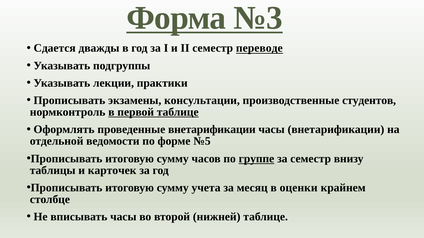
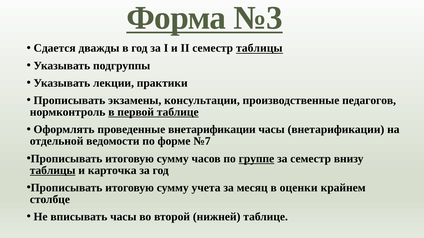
семестр переводе: переводе -> таблицы
студентов: студентов -> педагогов
№5: №5 -> №7
таблицы at (53, 171) underline: none -> present
карточек: карточек -> карточка
